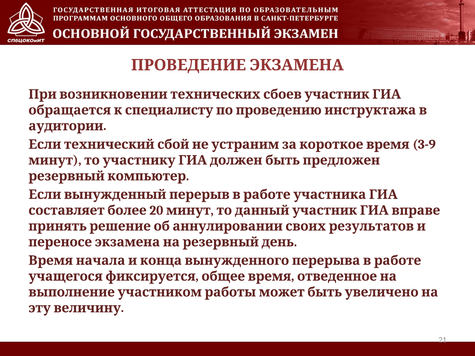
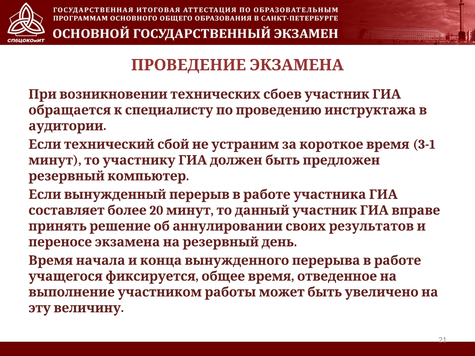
3-9: 3-9 -> 3-1
